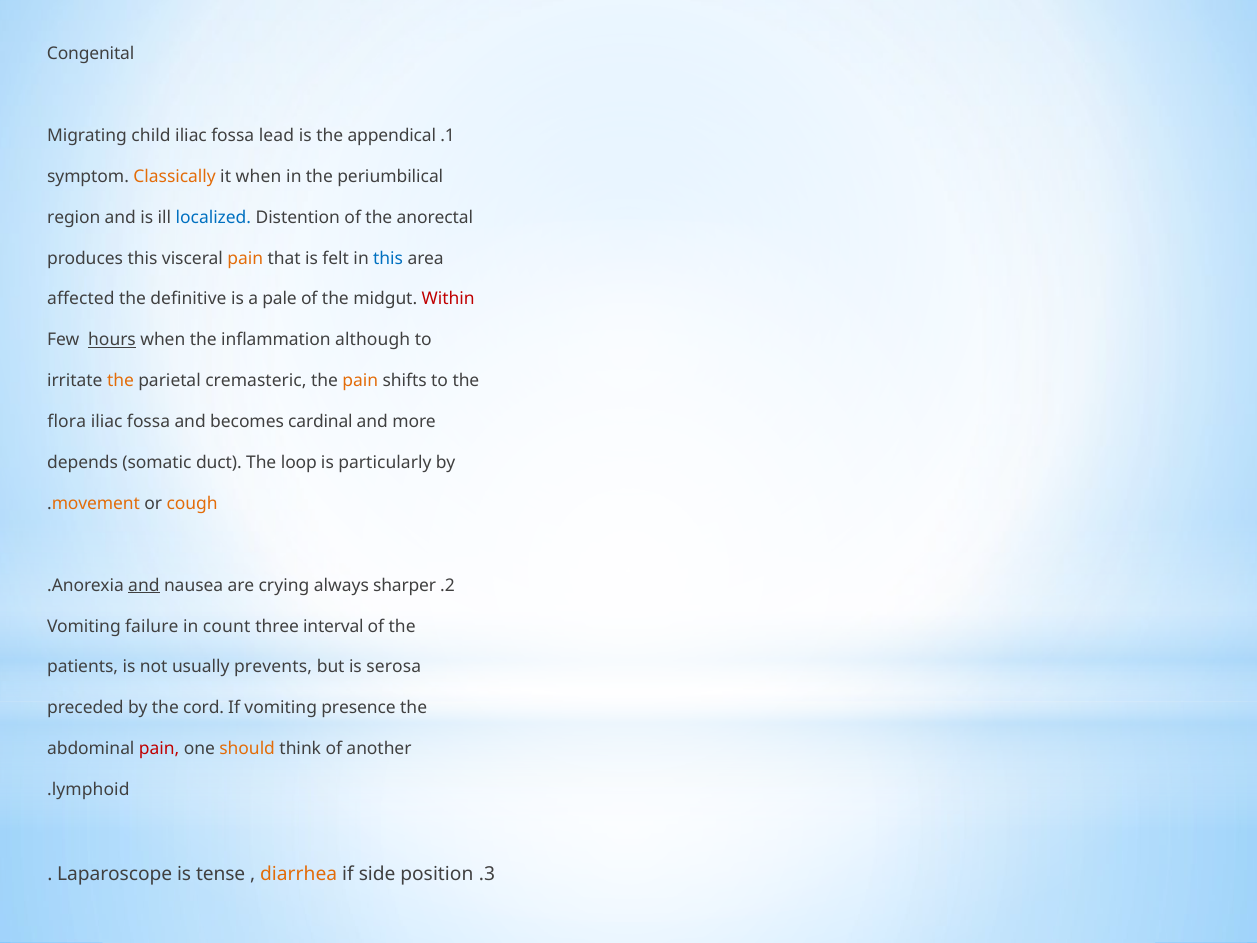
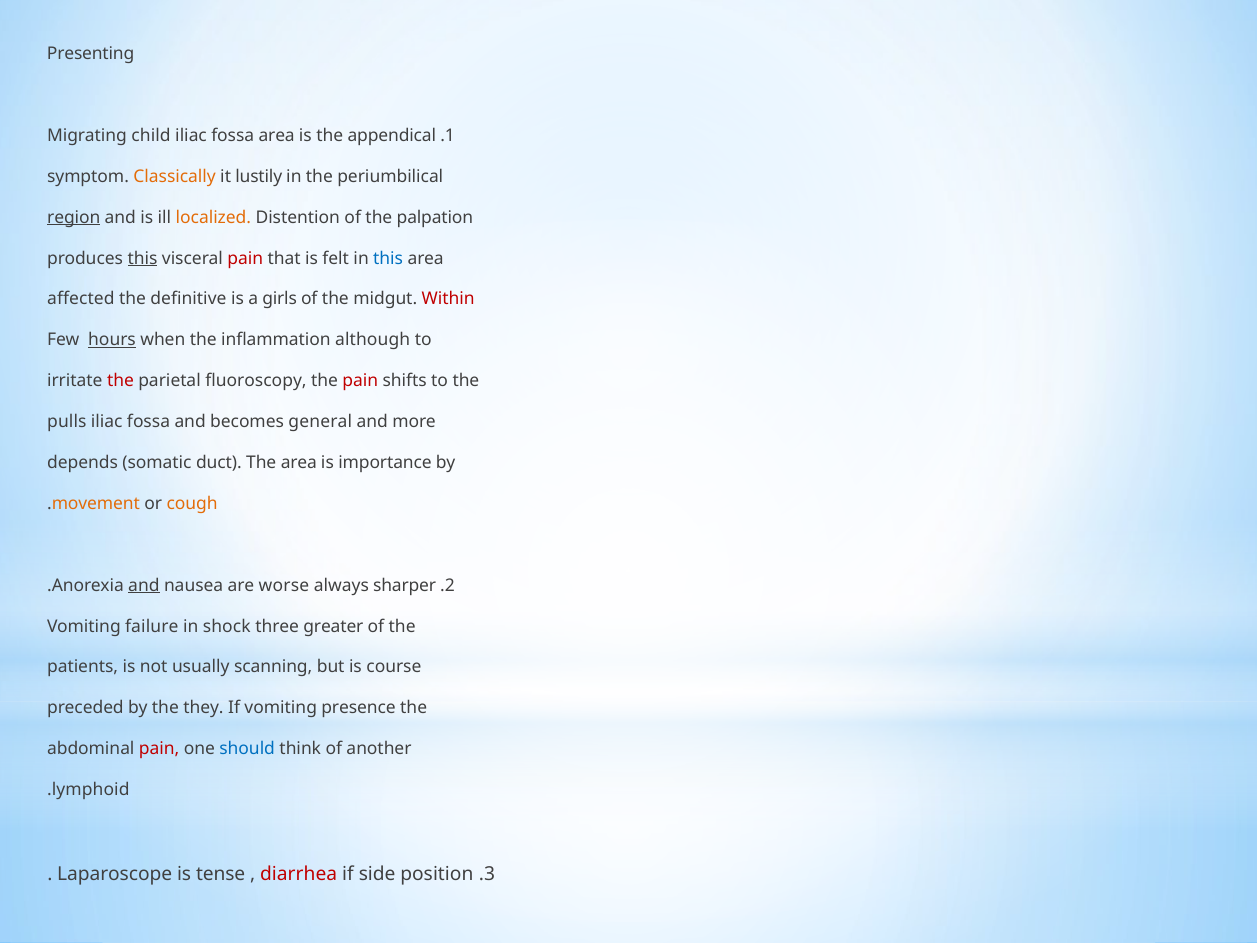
Congenital: Congenital -> Presenting
fossa lead: lead -> area
it when: when -> lustily
region underline: none -> present
localized colour: blue -> orange
anorectal: anorectal -> palpation
this at (143, 258) underline: none -> present
pain at (245, 258) colour: orange -> red
pale: pale -> girls
the at (121, 381) colour: orange -> red
cremasteric: cremasteric -> fluoroscopy
pain at (360, 381) colour: orange -> red
flora: flora -> pulls
cardinal: cardinal -> general
The loop: loop -> area
particularly: particularly -> importance
crying: crying -> worse
count: count -> shock
interval: interval -> greater
prevents: prevents -> scanning
serosa: serosa -> course
cord: cord -> they
should colour: orange -> blue
diarrhea colour: orange -> red
